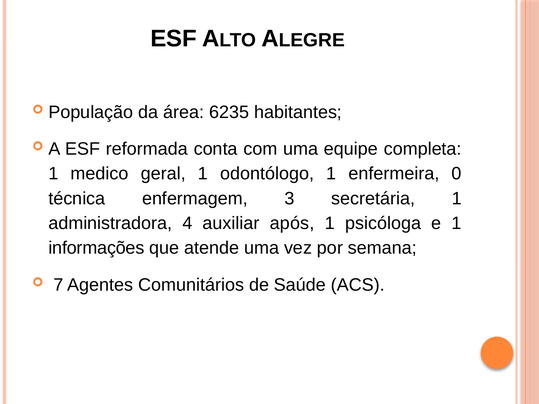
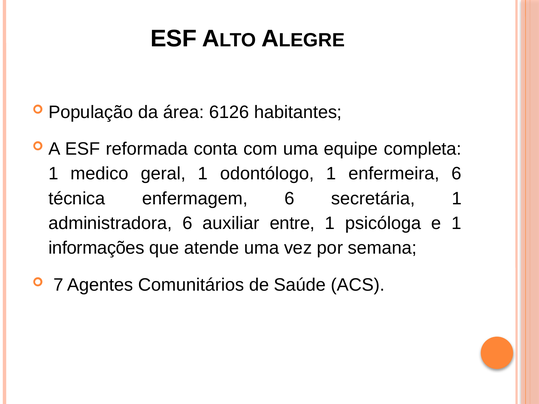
6235: 6235 -> 6126
enfermeira 0: 0 -> 6
enfermagem 3: 3 -> 6
administradora 4: 4 -> 6
após: após -> entre
